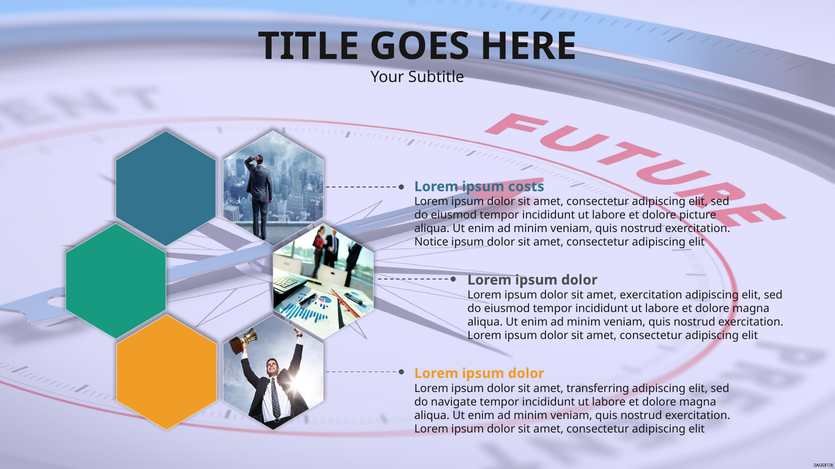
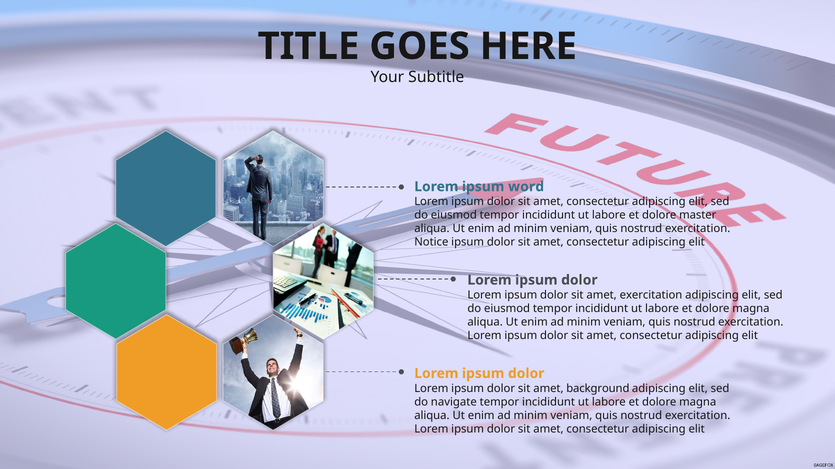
costs: costs -> word
picture: picture -> master
transferring: transferring -> background
